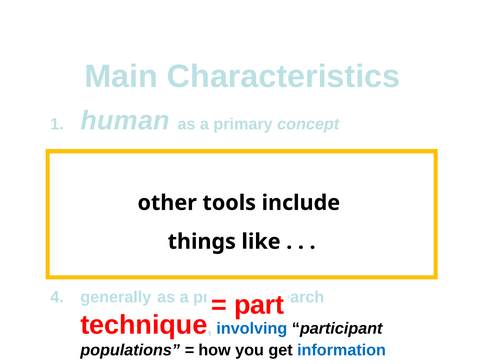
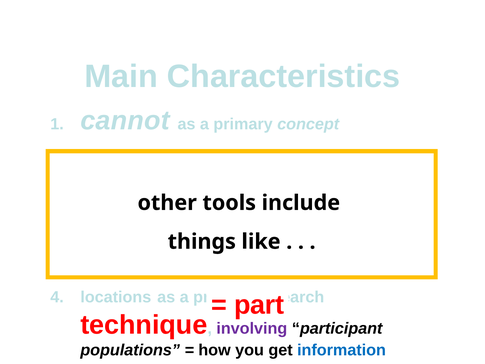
1 human: human -> cannot
generally: generally -> locations
involving colour: blue -> purple
